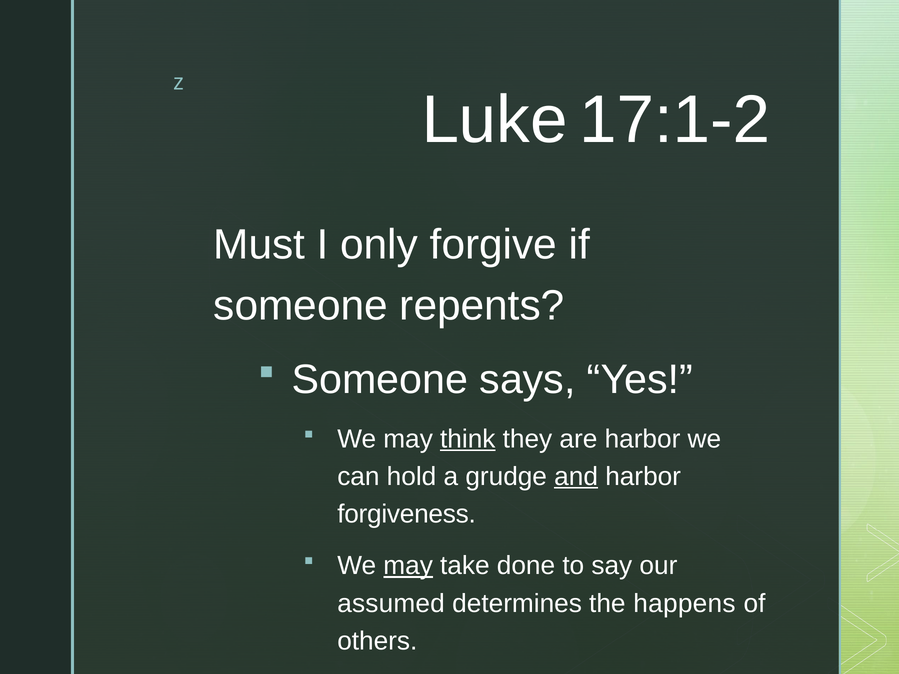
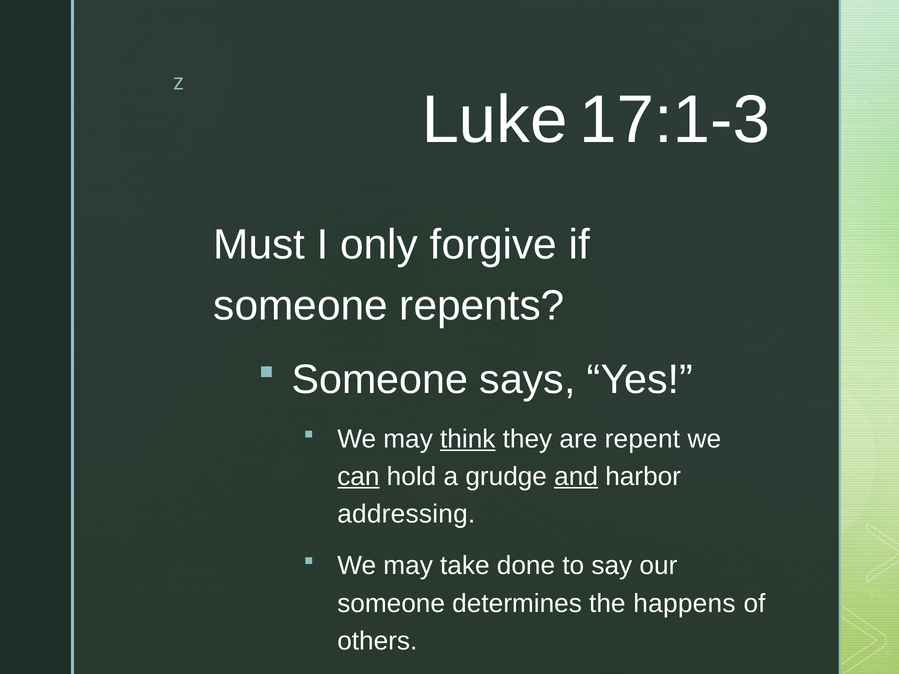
17:1-2: 17:1-2 -> 17:1-3
are harbor: harbor -> repent
can underline: none -> present
forgiveness: forgiveness -> addressing
may at (408, 566) underline: present -> none
assumed at (391, 604): assumed -> someone
